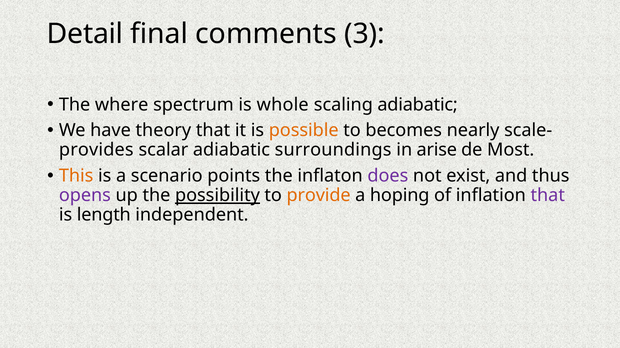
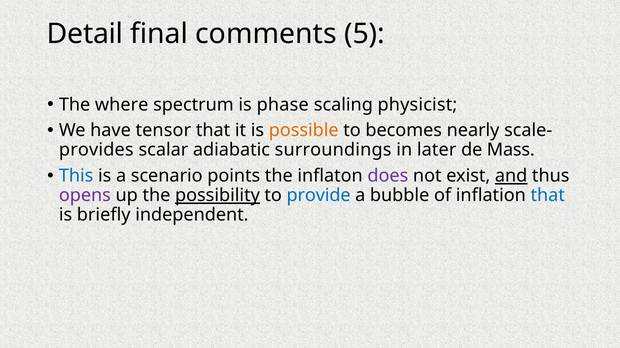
3: 3 -> 5
whole: whole -> phase
scaling adiabatic: adiabatic -> physicist
theory: theory -> tensor
arise: arise -> later
Most: Most -> Mass
This colour: orange -> blue
and underline: none -> present
provide colour: orange -> blue
hoping: hoping -> bubble
that at (548, 196) colour: purple -> blue
length: length -> briefly
